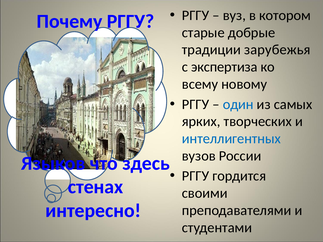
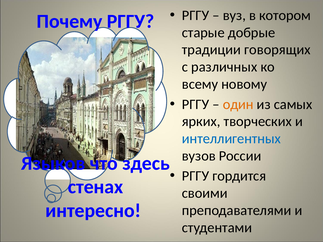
зарубежья: зарубежья -> говорящих
экспертиза: экспертиза -> различных
один colour: blue -> orange
